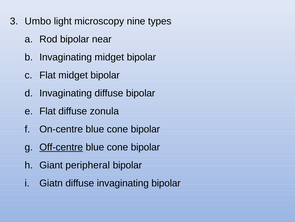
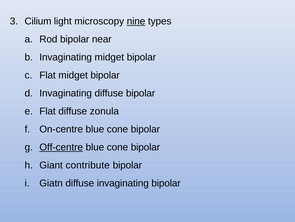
Umbo: Umbo -> Cilium
nine underline: none -> present
peripheral: peripheral -> contribute
